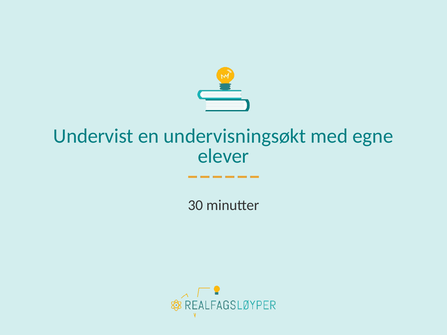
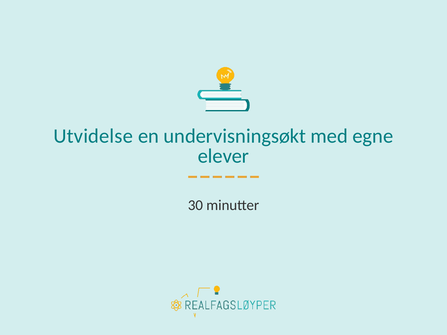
Undervist: Undervist -> Utvidelse
